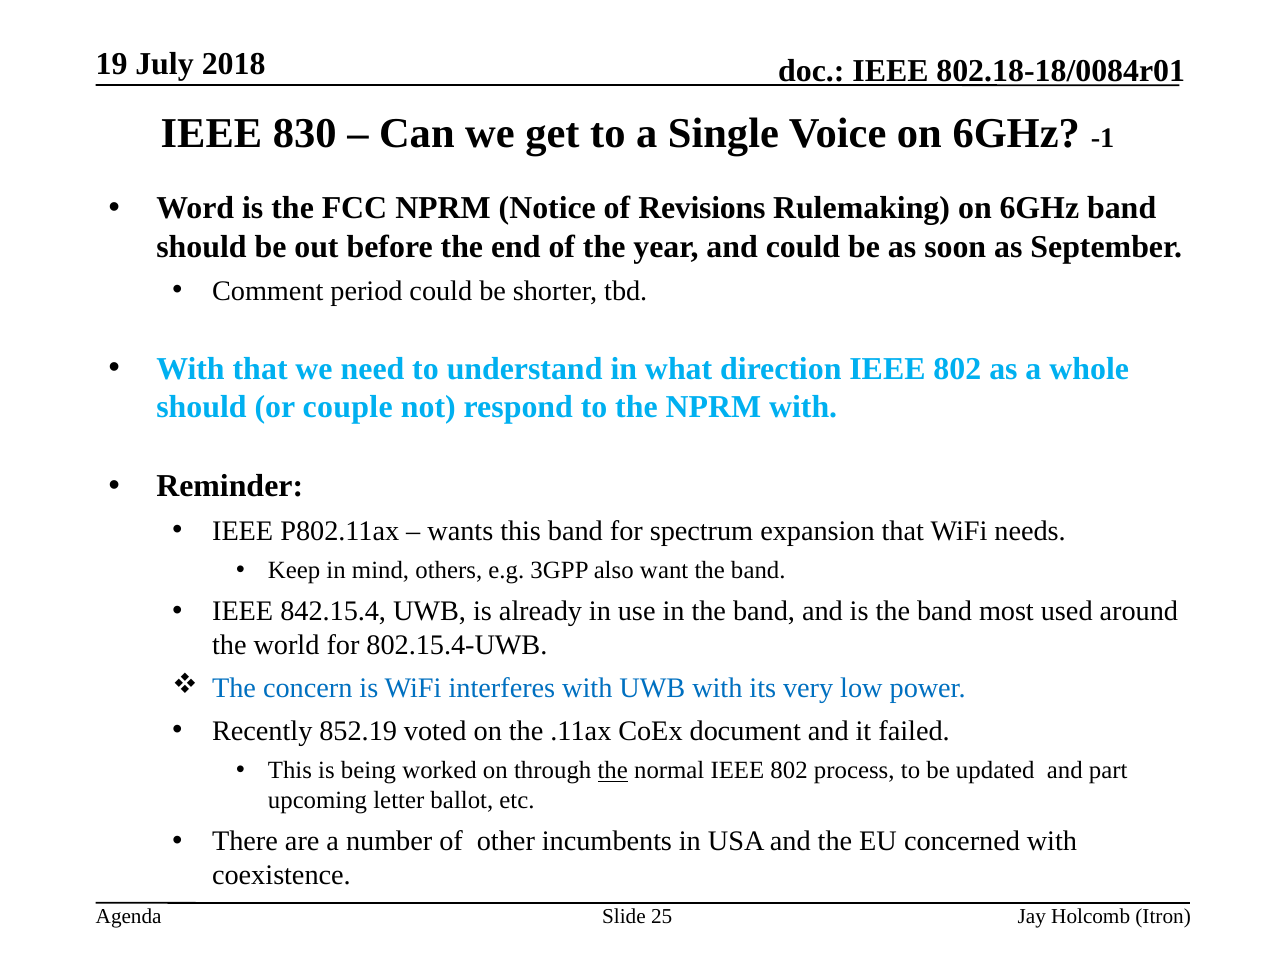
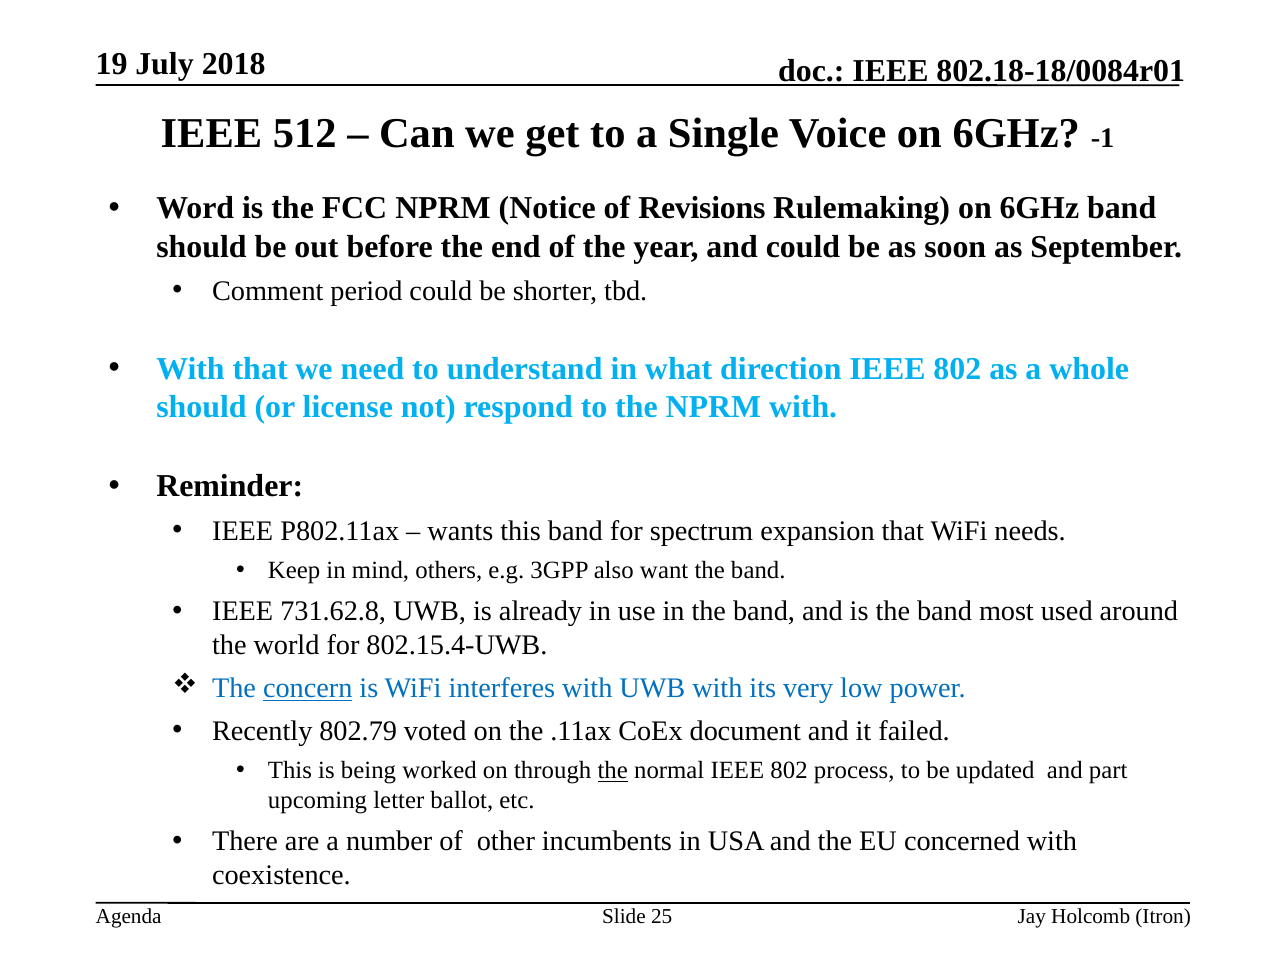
830: 830 -> 512
couple: couple -> license
842.15.4: 842.15.4 -> 731.62.8
concern underline: none -> present
852.19: 852.19 -> 802.79
